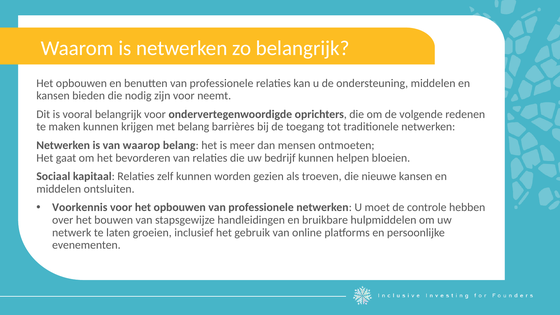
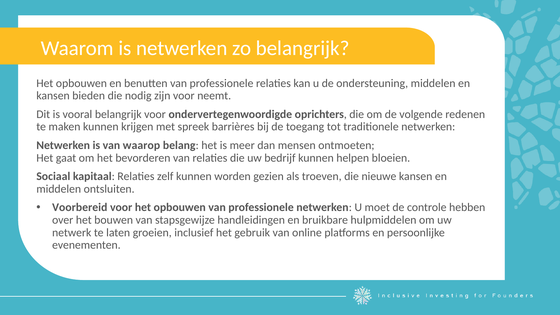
met belang: belang -> spreek
Voorkennis: Voorkennis -> Voorbereid
